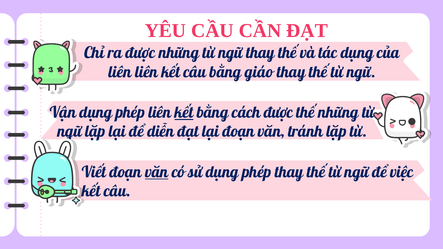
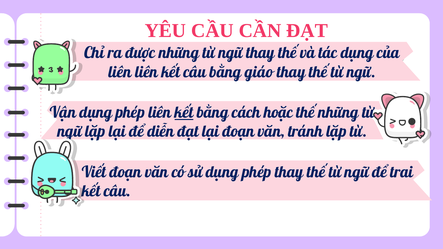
cách được: được -> hoặc
văn at (157, 172) underline: present -> none
việc: việc -> trai
